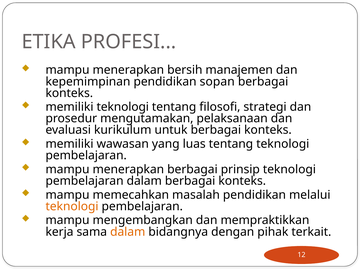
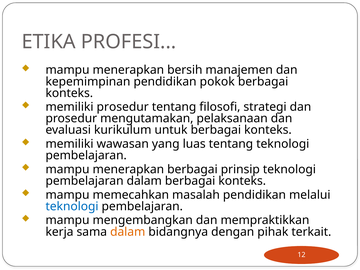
sopan: sopan -> pokok
memiliki teknologi: teknologi -> prosedur
teknologi at (72, 206) colour: orange -> blue
